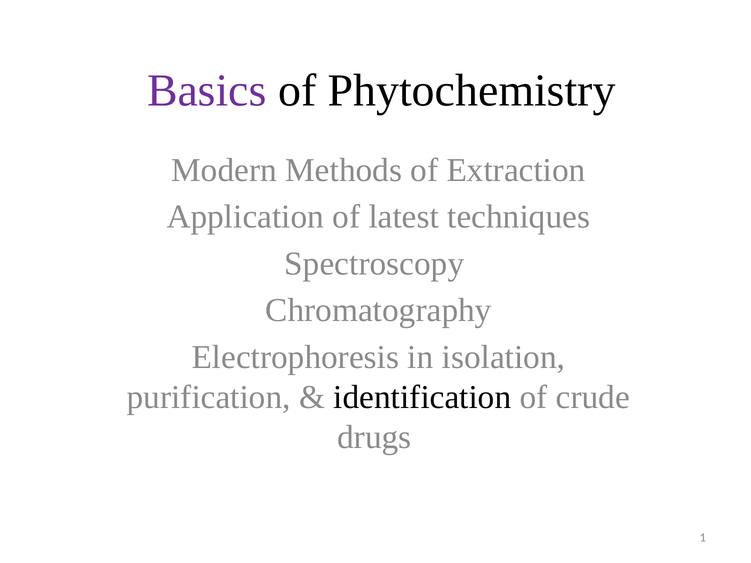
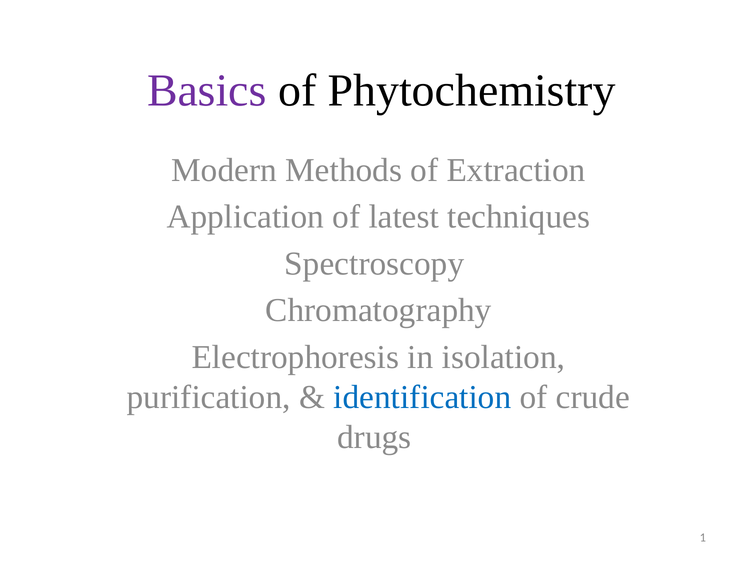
identification colour: black -> blue
